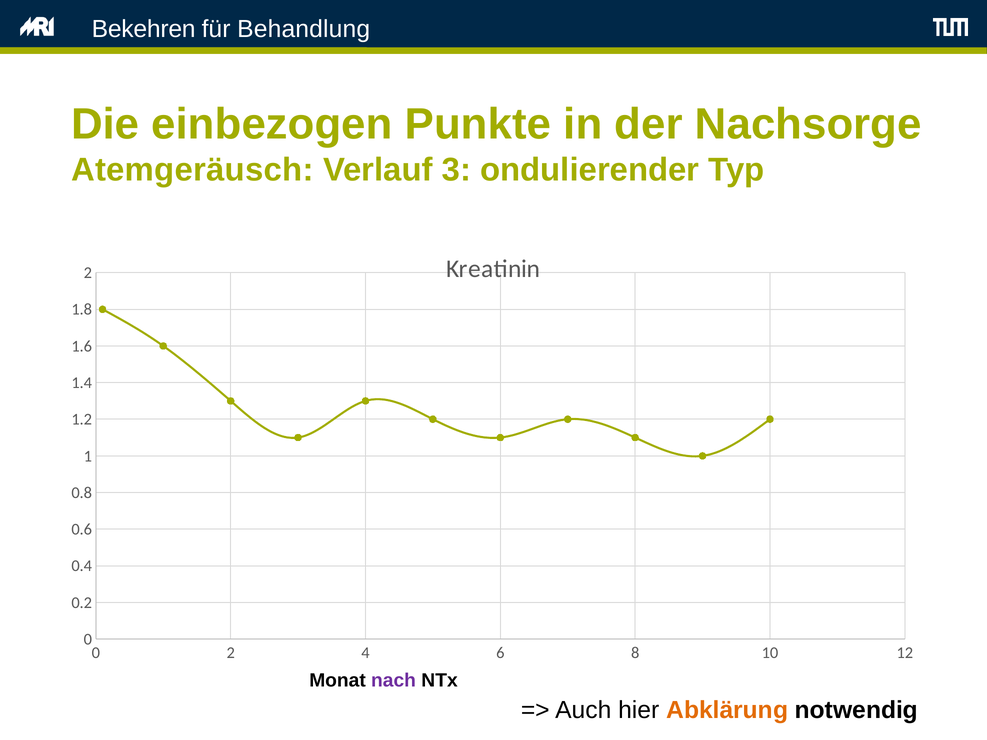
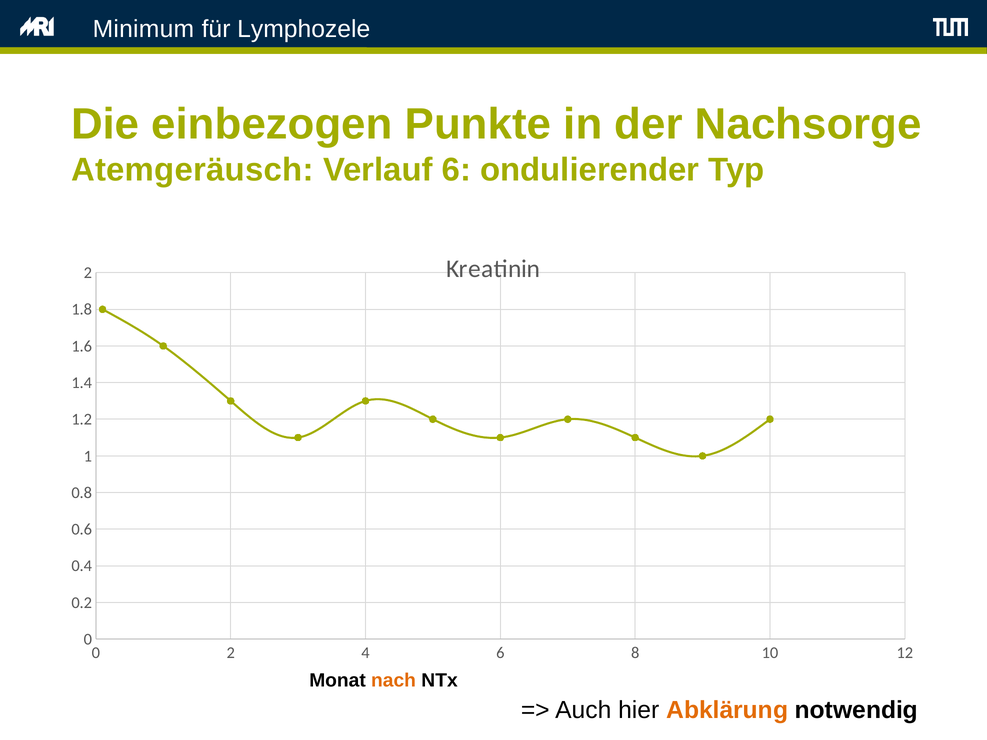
Bekehren: Bekehren -> Minimum
Behandlung: Behandlung -> Lymphozele
Verlauf 3: 3 -> 6
nach colour: purple -> orange
